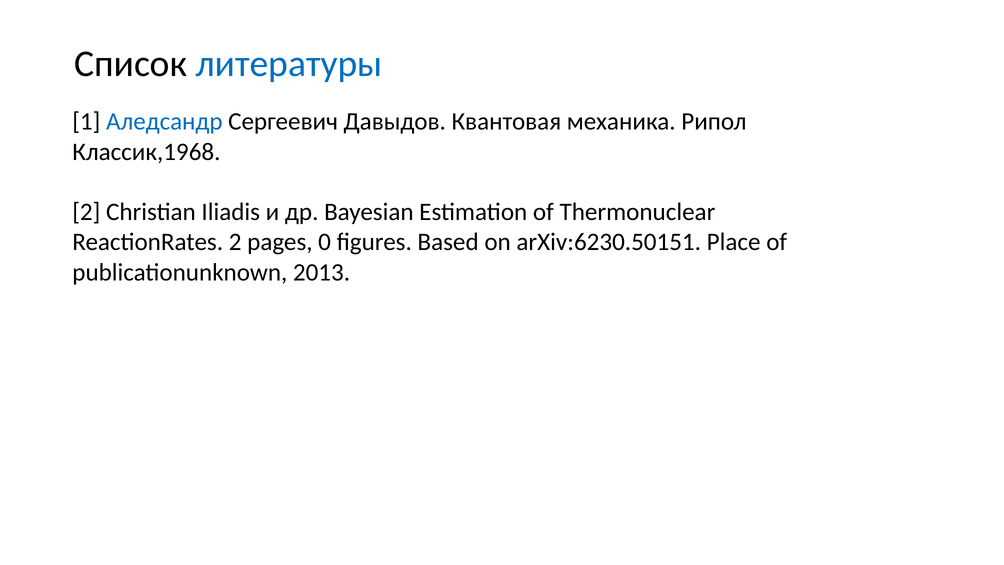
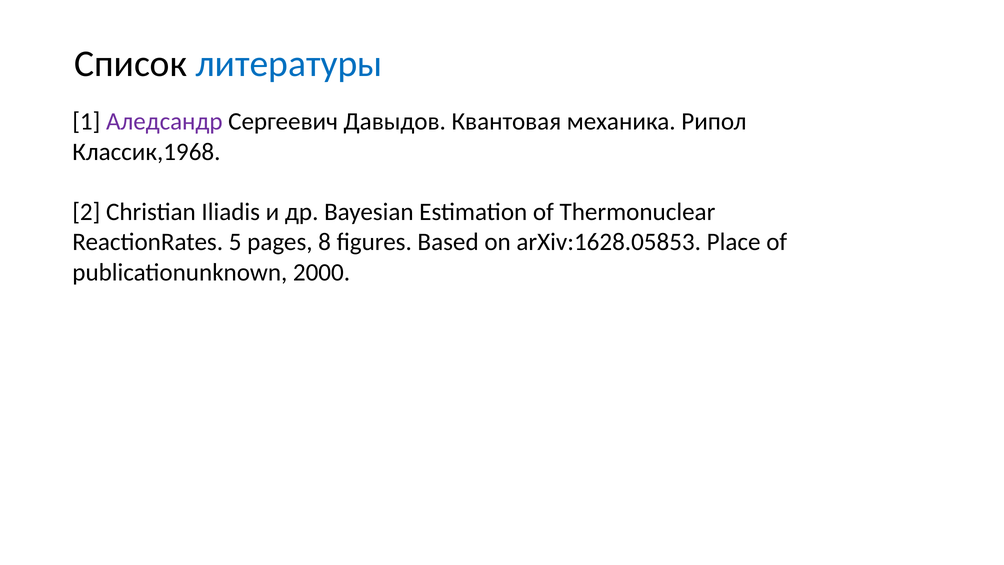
Аледсандр colour: blue -> purple
ReactionRates 2: 2 -> 5
0: 0 -> 8
arXiv:6230.50151: arXiv:6230.50151 -> arXiv:1628.05853
2013: 2013 -> 2000
